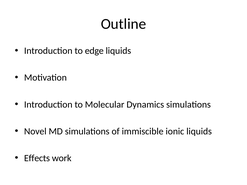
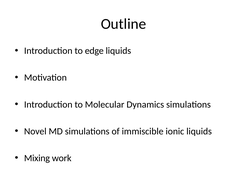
Effects: Effects -> Mixing
